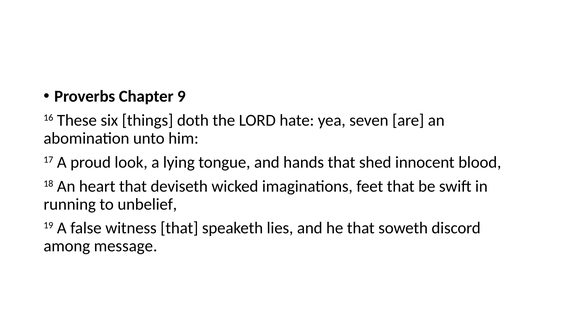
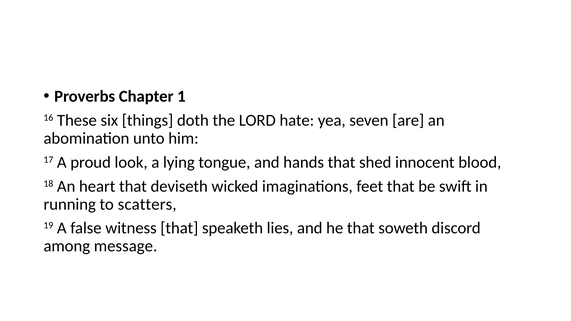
9: 9 -> 1
unbelief: unbelief -> scatters
